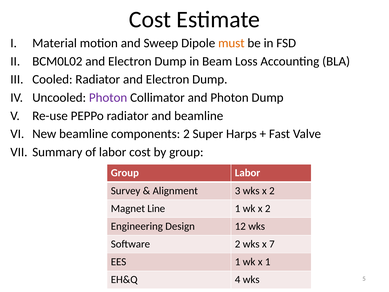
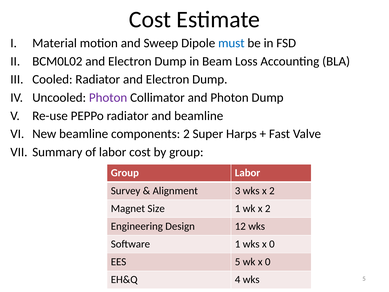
must colour: orange -> blue
Line: Line -> Size
Software 2: 2 -> 1
wks x 7: 7 -> 0
EES 1: 1 -> 5
wk x 1: 1 -> 0
